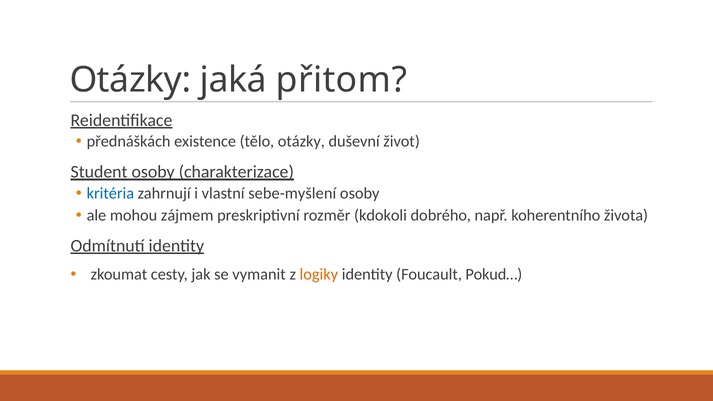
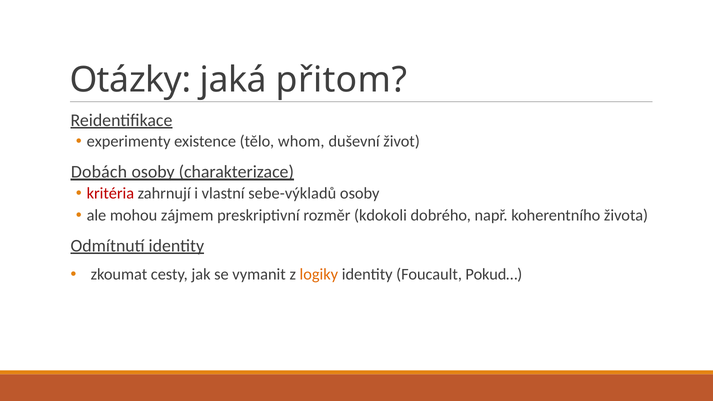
přednáškách: přednáškách -> experimenty
tělo otázky: otázky -> whom
Student: Student -> Dobách
kritéria colour: blue -> red
sebe-myšlení: sebe-myšlení -> sebe-výkladů
